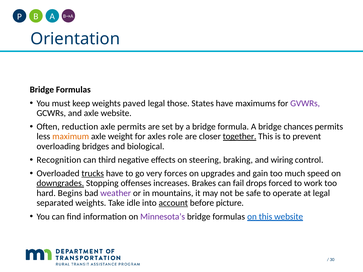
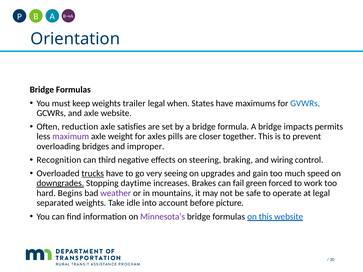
paved: paved -> trailer
those: those -> when
GVWRs colour: purple -> blue
axle permits: permits -> satisfies
chances: chances -> impacts
maximum colour: orange -> purple
role: role -> pills
together underline: present -> none
biological: biological -> improper
forces: forces -> seeing
offenses: offenses -> daytime
drops: drops -> green
account underline: present -> none
